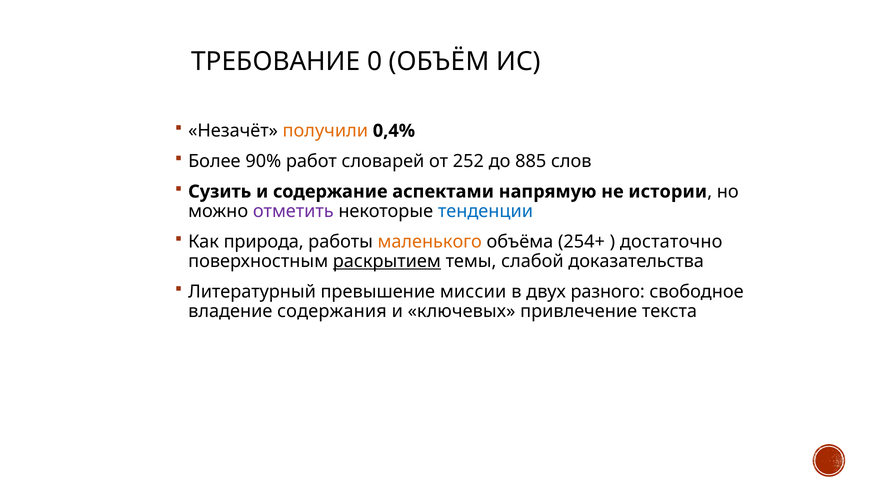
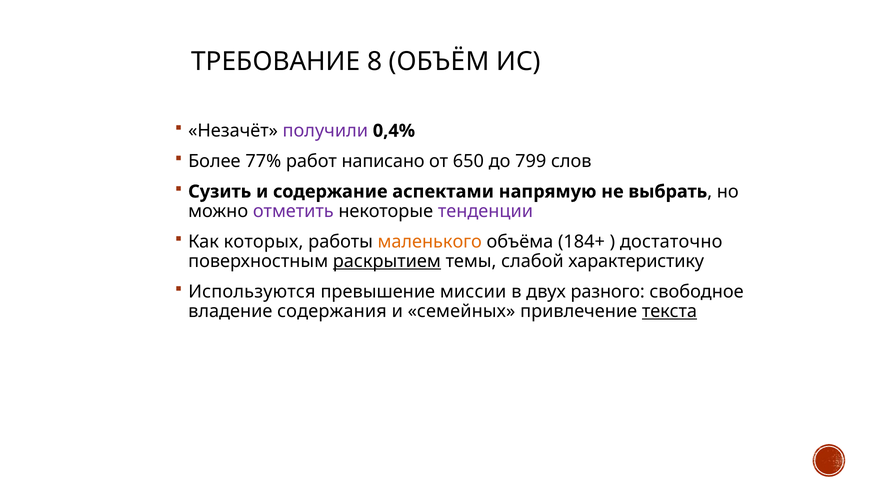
0: 0 -> 8
получили colour: orange -> purple
90%: 90% -> 77%
словарей: словарей -> написано
252: 252 -> 650
885: 885 -> 799
истории: истории -> выбрать
тенденции colour: blue -> purple
природа: природа -> которых
254+: 254+ -> 184+
доказательства: доказательства -> характеристику
Литературный: Литературный -> Используются
ключевых: ключевых -> семейных
текста underline: none -> present
